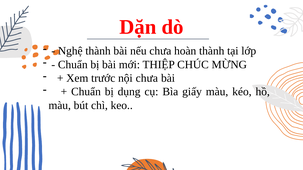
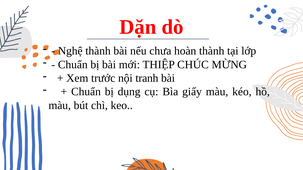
nội chưa: chưa -> tranh
